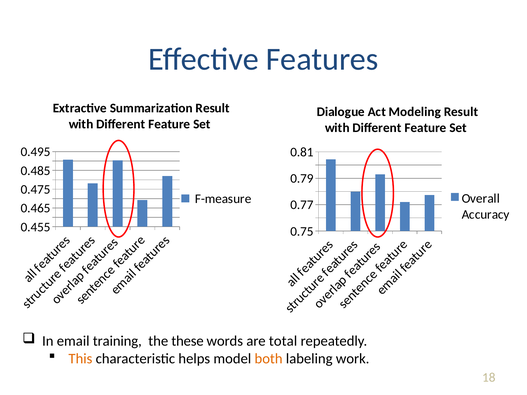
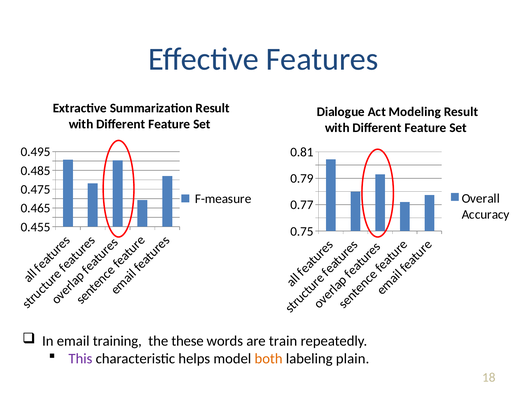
total: total -> train
This colour: orange -> purple
work: work -> plain
